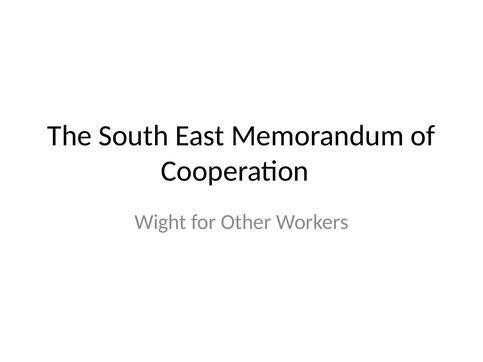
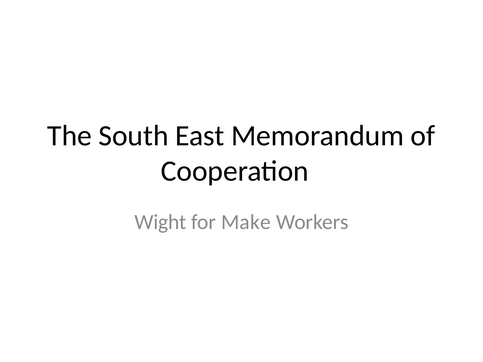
Other: Other -> Make
